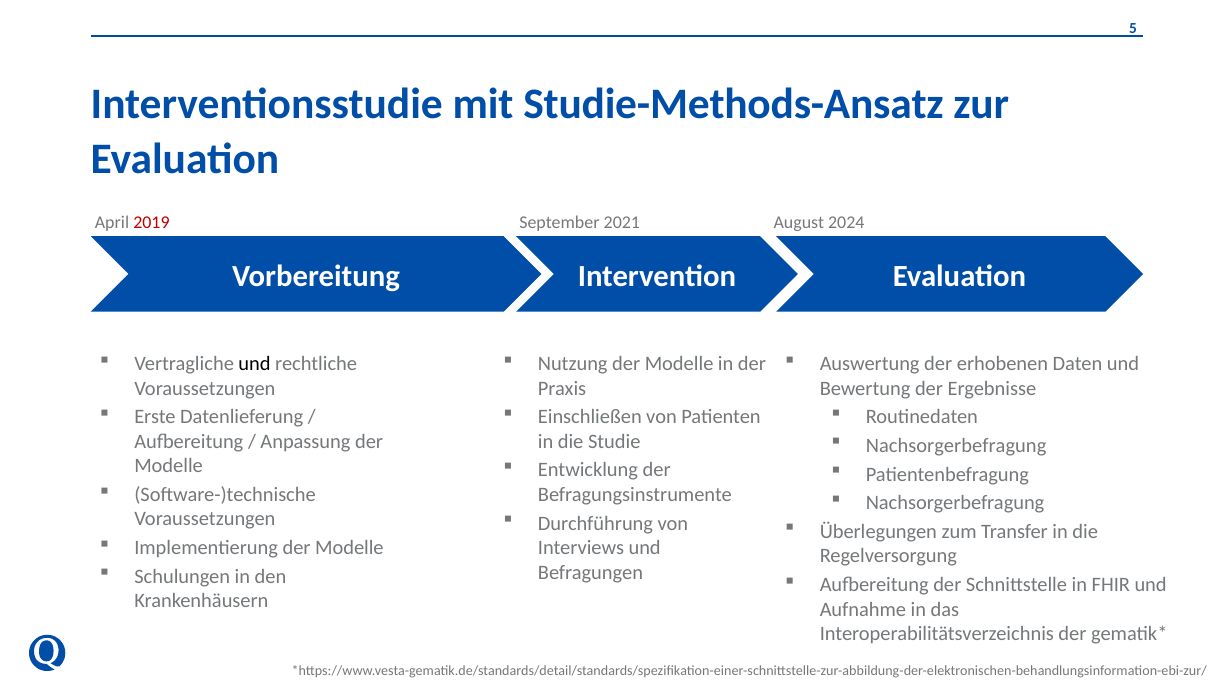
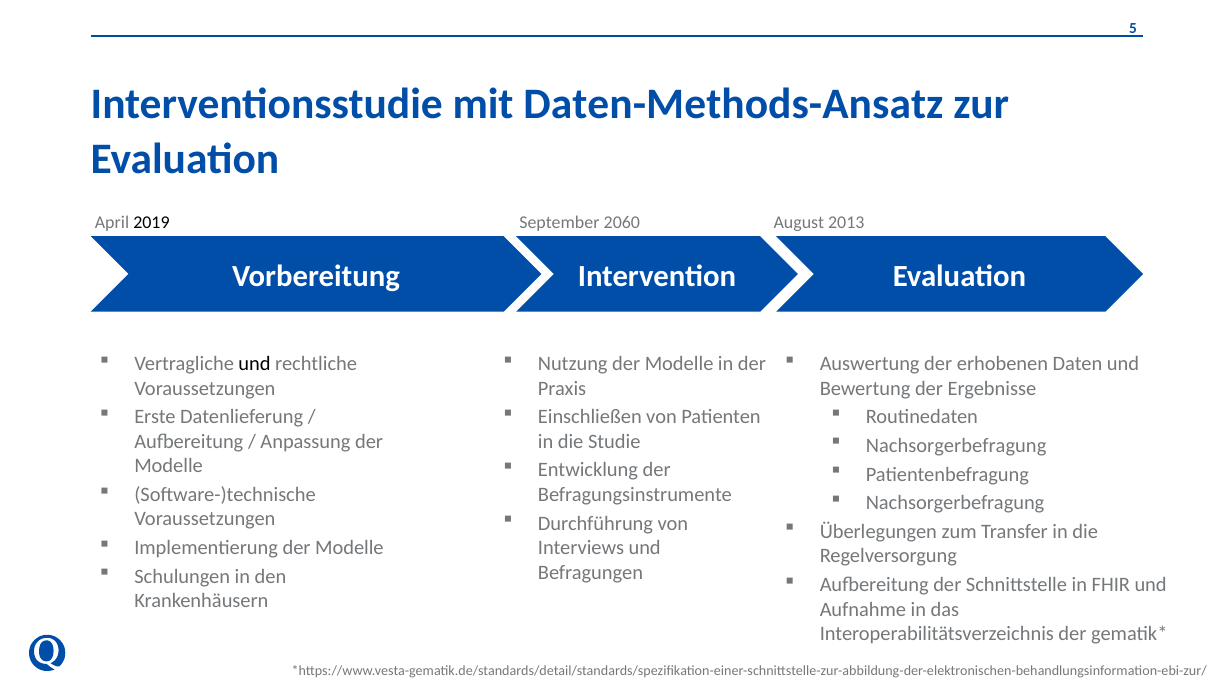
Studie-Methods-Ansatz: Studie-Methods-Ansatz -> Daten-Methods-Ansatz
2019 colour: red -> black
2021: 2021 -> 2060
2024: 2024 -> 2013
